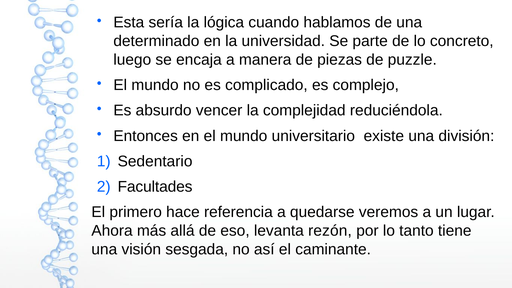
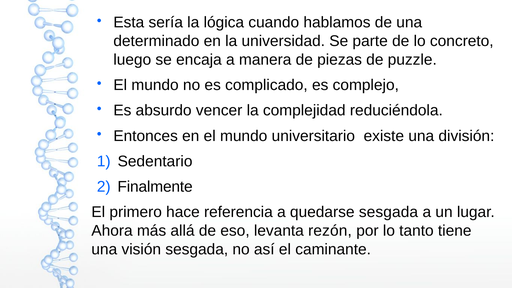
Facultades: Facultades -> Finalmente
quedarse veremos: veremos -> sesgada
